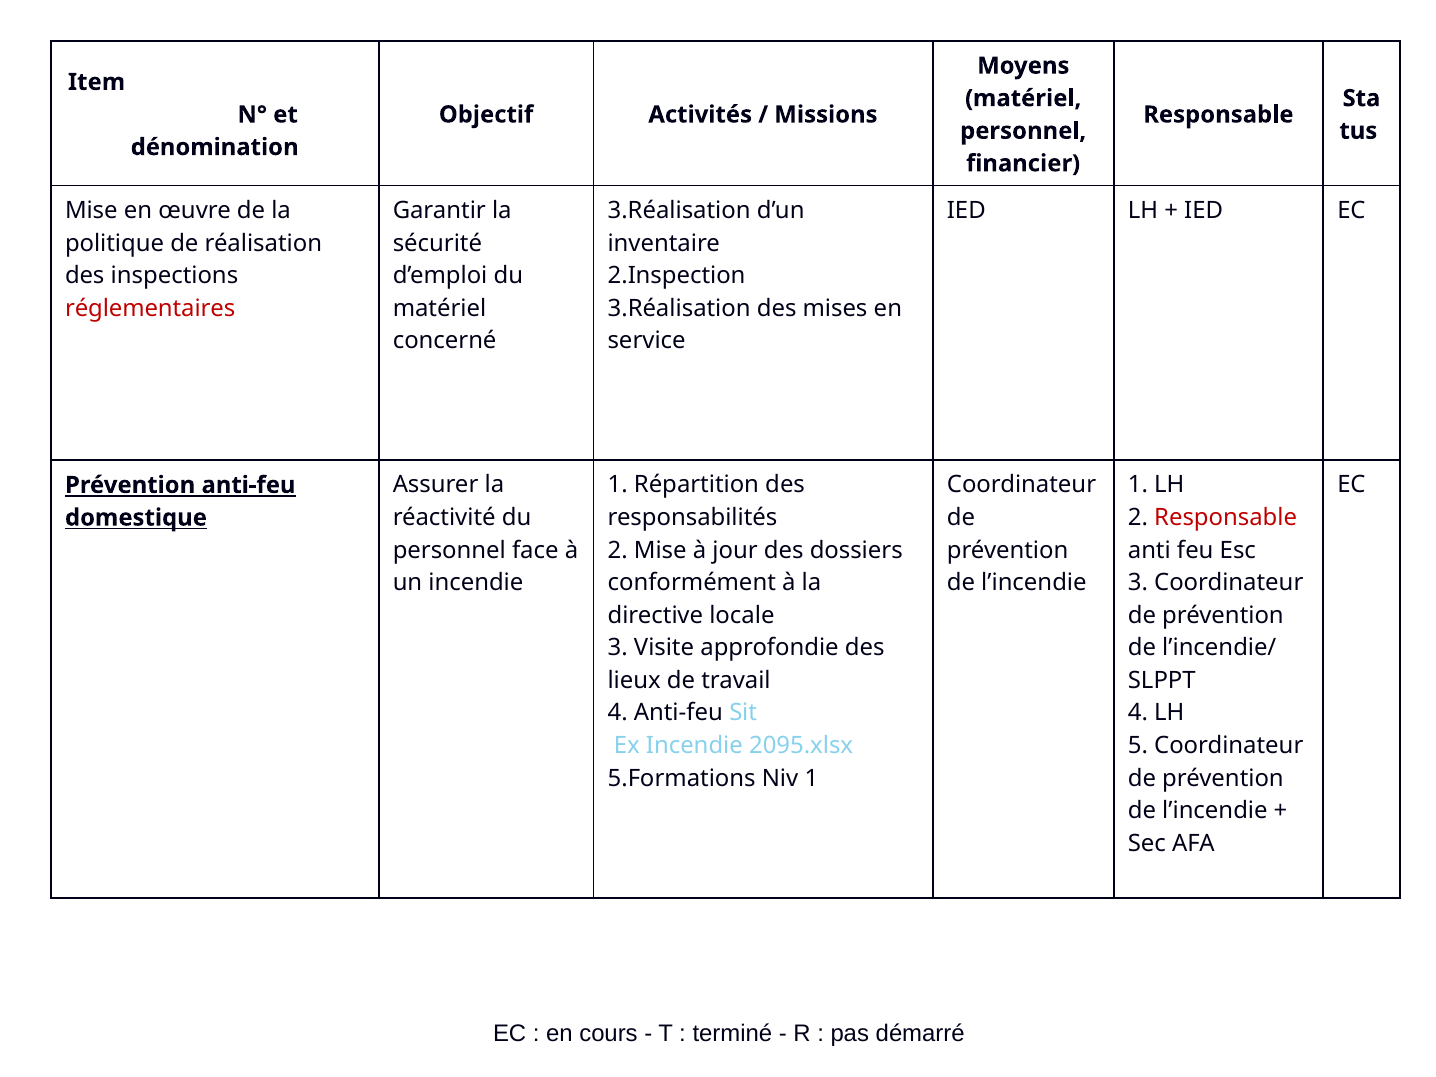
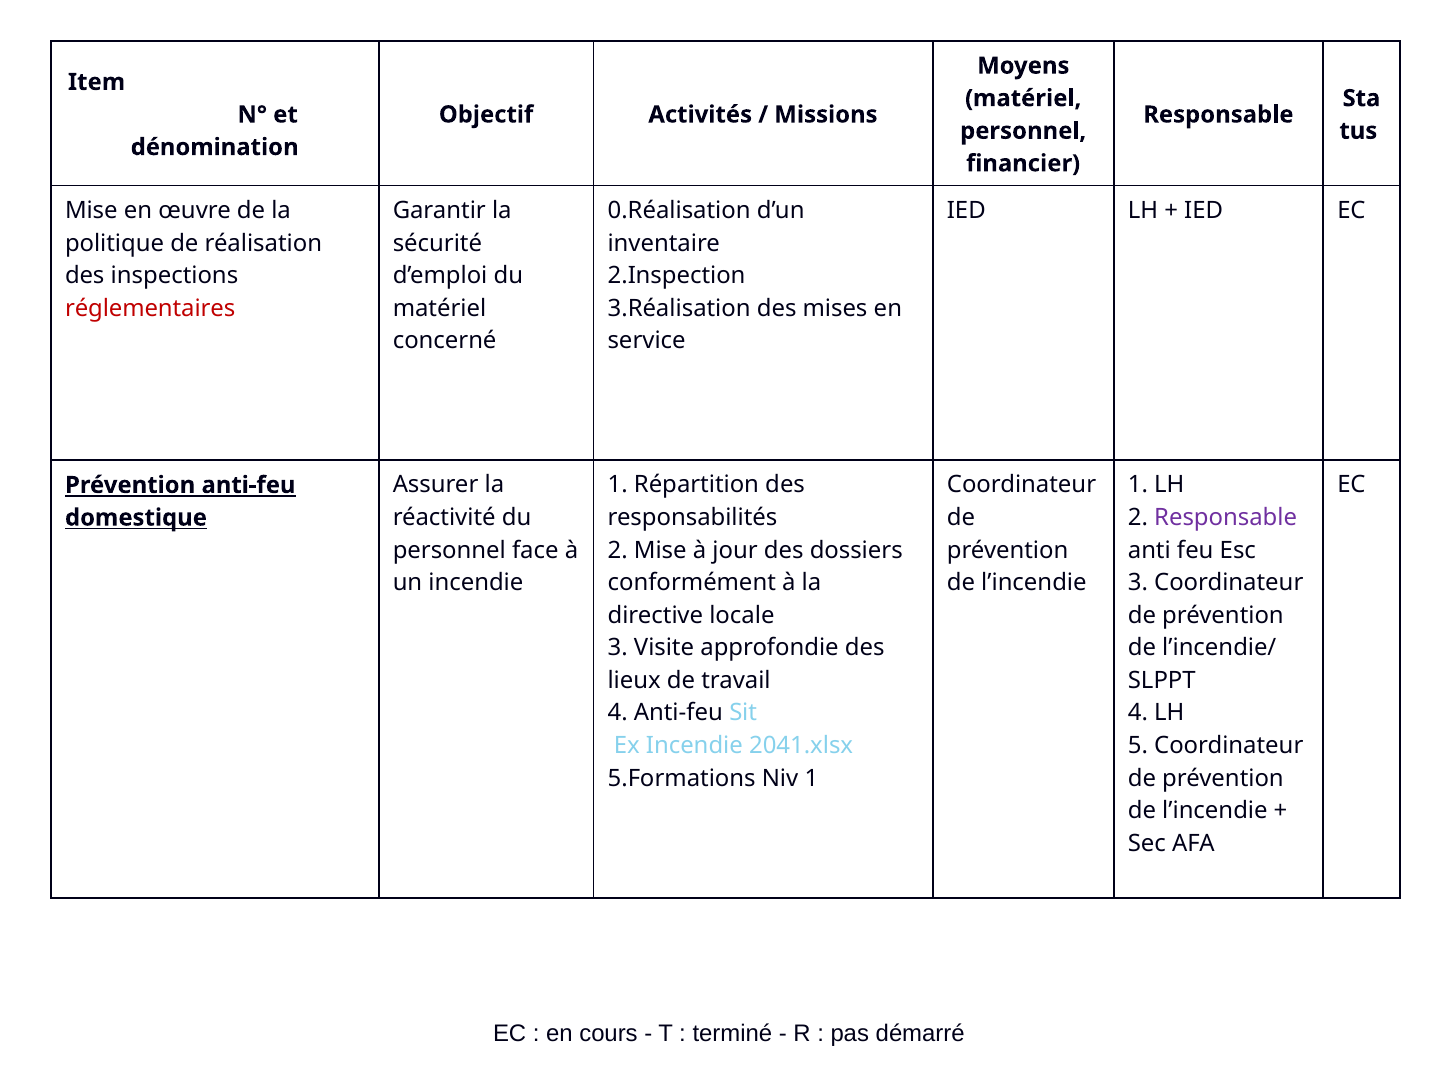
3.Réalisation at (679, 211): 3.Réalisation -> 0.Réalisation
Responsable at (1226, 518) colour: red -> purple
2095.xlsx: 2095.xlsx -> 2041.xlsx
